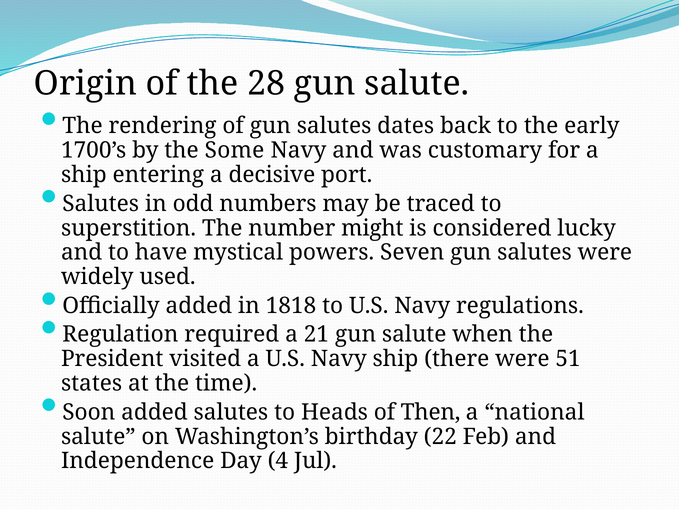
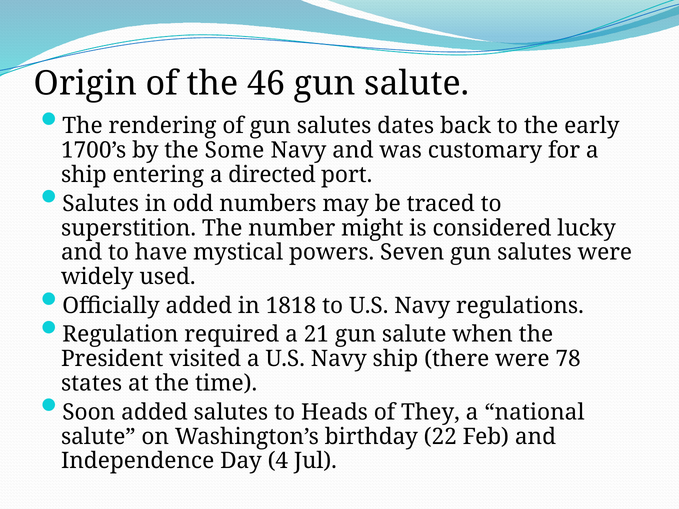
28: 28 -> 46
decisive: decisive -> directed
51: 51 -> 78
Then: Then -> They
